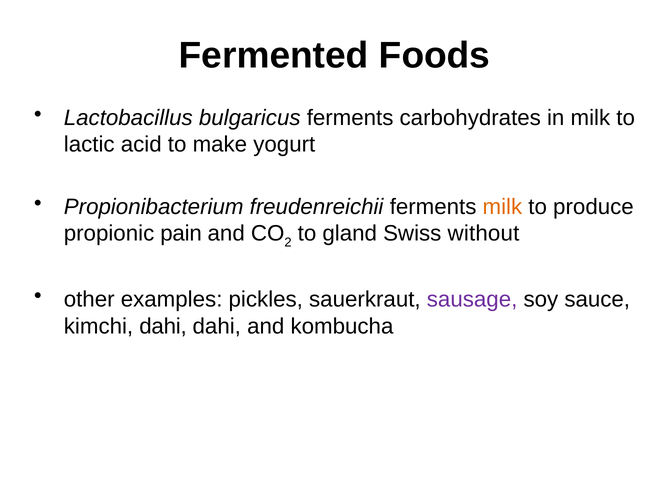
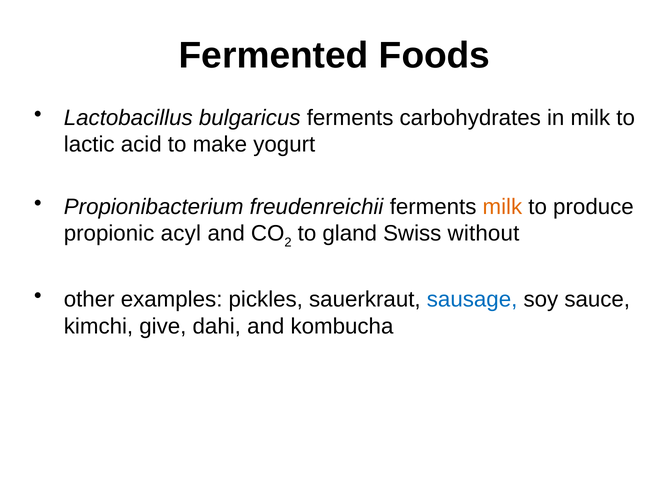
pain: pain -> acyl
sausage colour: purple -> blue
kimchi dahi: dahi -> give
